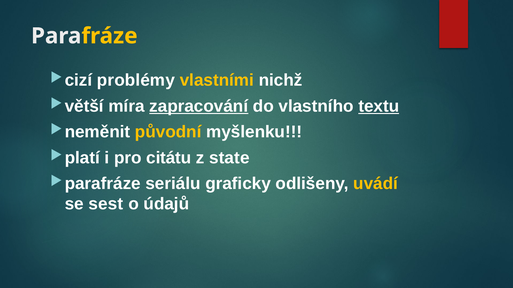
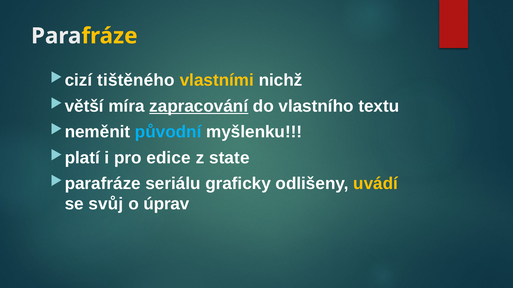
problémy: problémy -> tištěného
textu underline: present -> none
původní colour: yellow -> light blue
citátu: citátu -> edice
sest: sest -> svůj
údajů: údajů -> úprav
